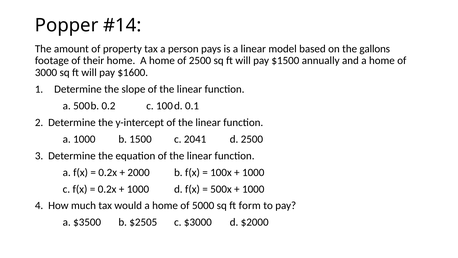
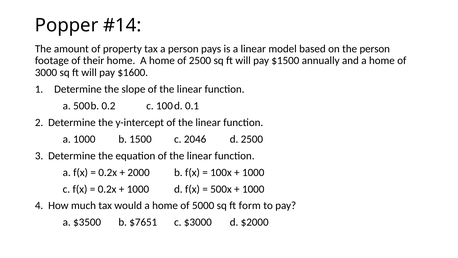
the gallons: gallons -> person
2041: 2041 -> 2046
$2505: $2505 -> $7651
